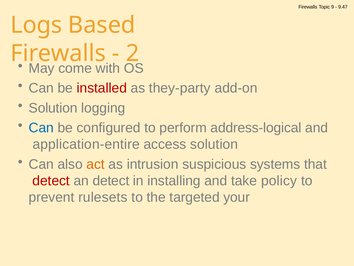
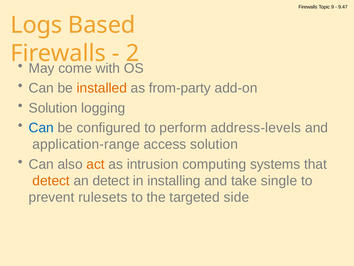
installed colour: red -> orange
they-party: they-party -> from-party
address-logical: address-logical -> address-levels
application-entire: application-entire -> application-range
suspicious: suspicious -> computing
detect at (51, 180) colour: red -> orange
policy: policy -> single
your: your -> side
